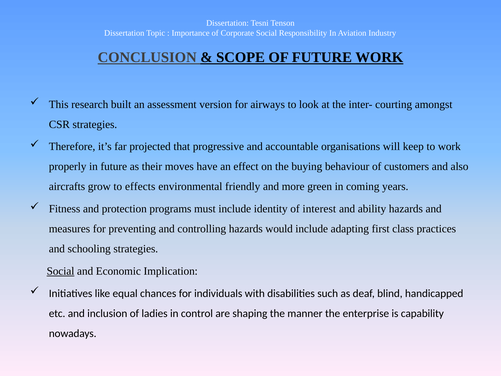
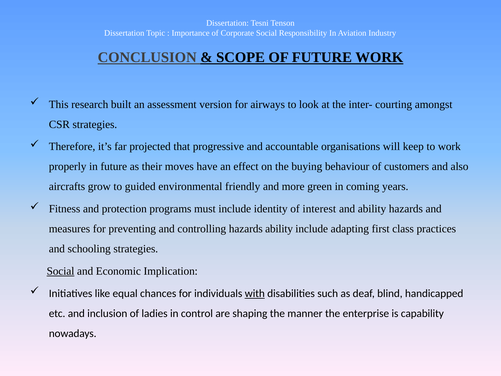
effects: effects -> guided
hazards would: would -> ability
with underline: none -> present
